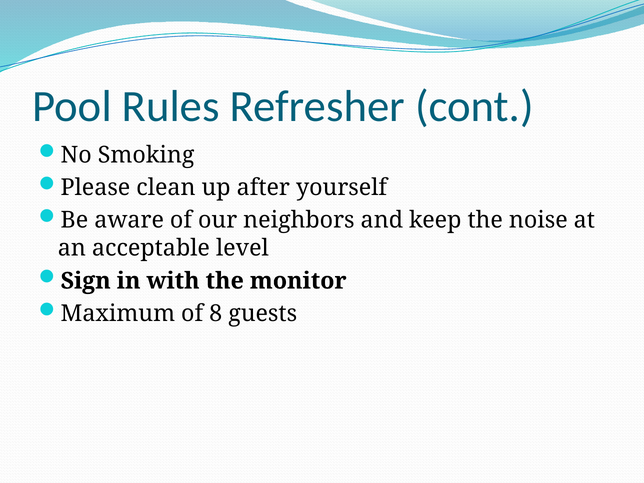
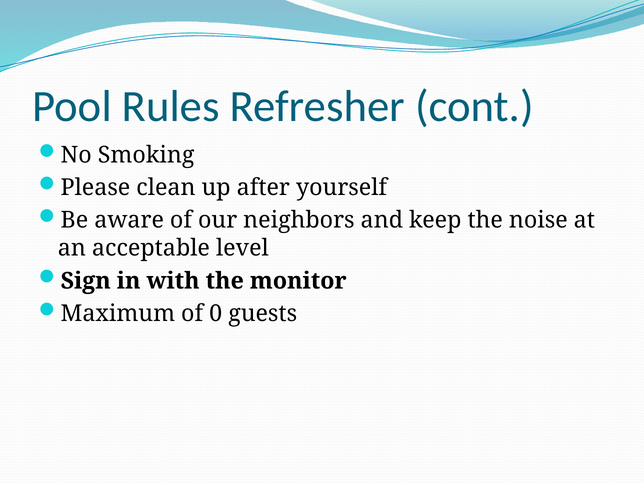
8: 8 -> 0
